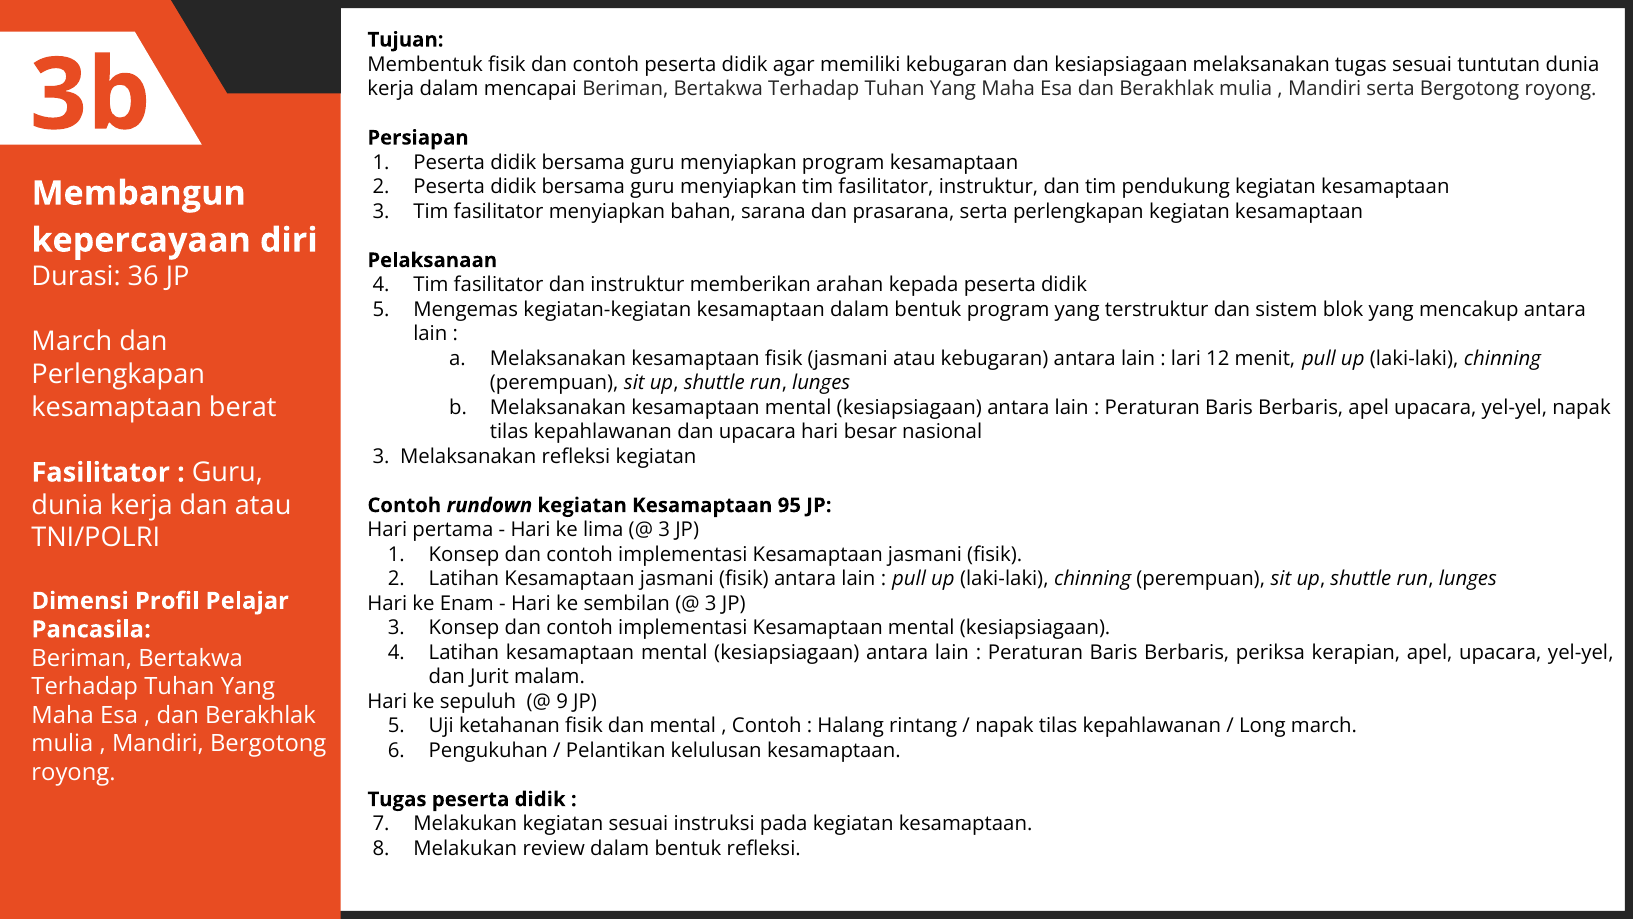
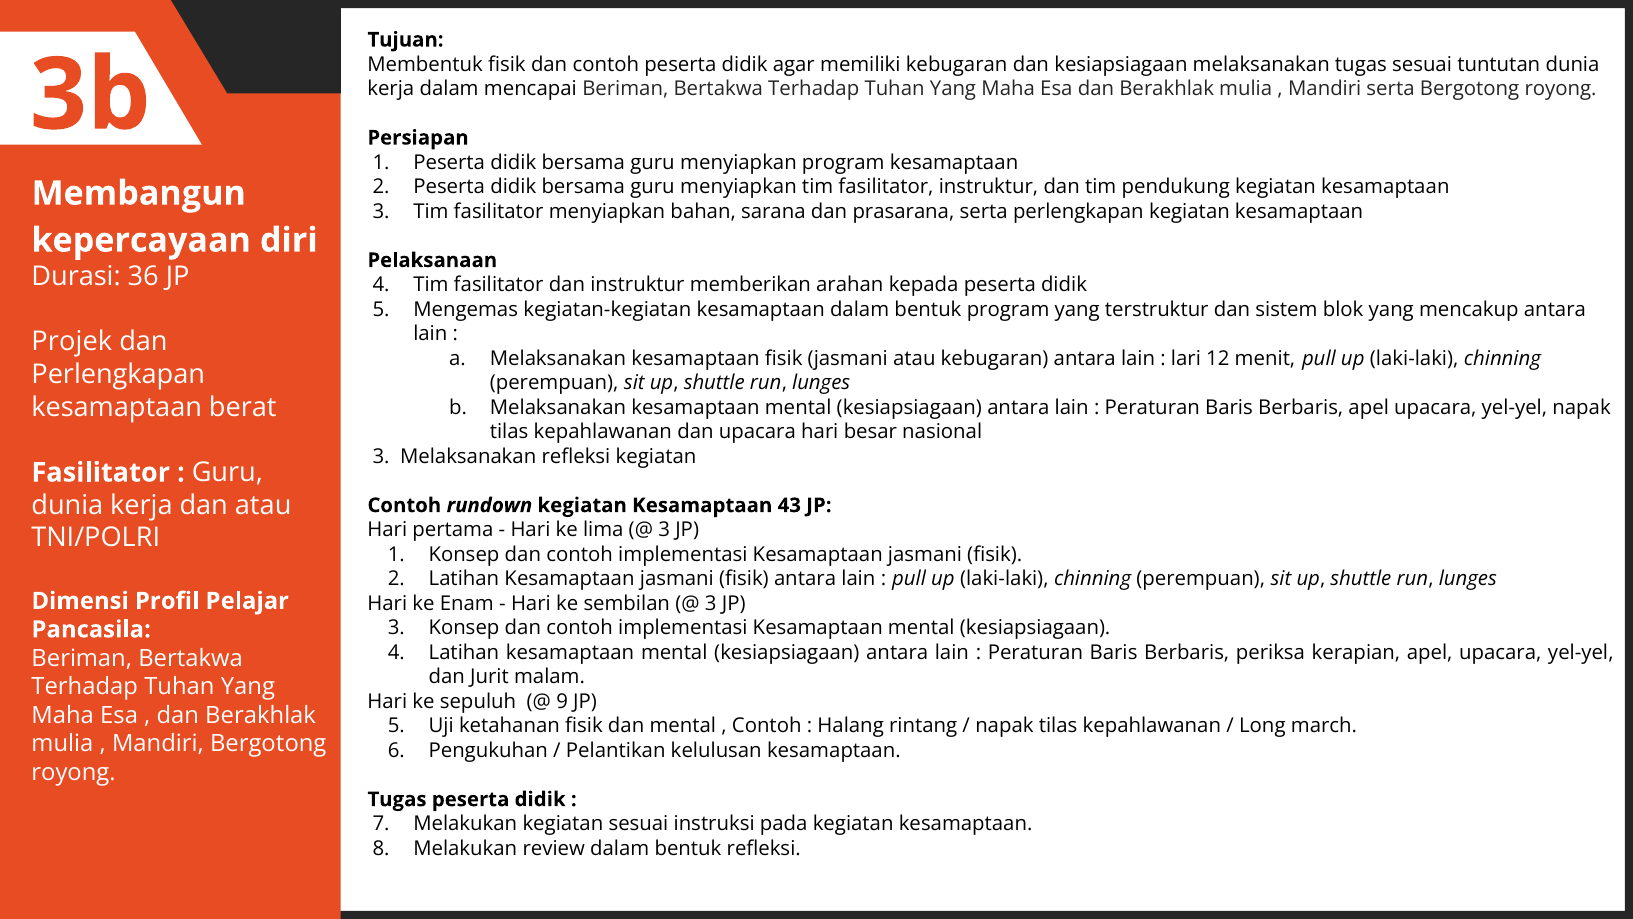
March at (72, 342): March -> Projek
95: 95 -> 43
